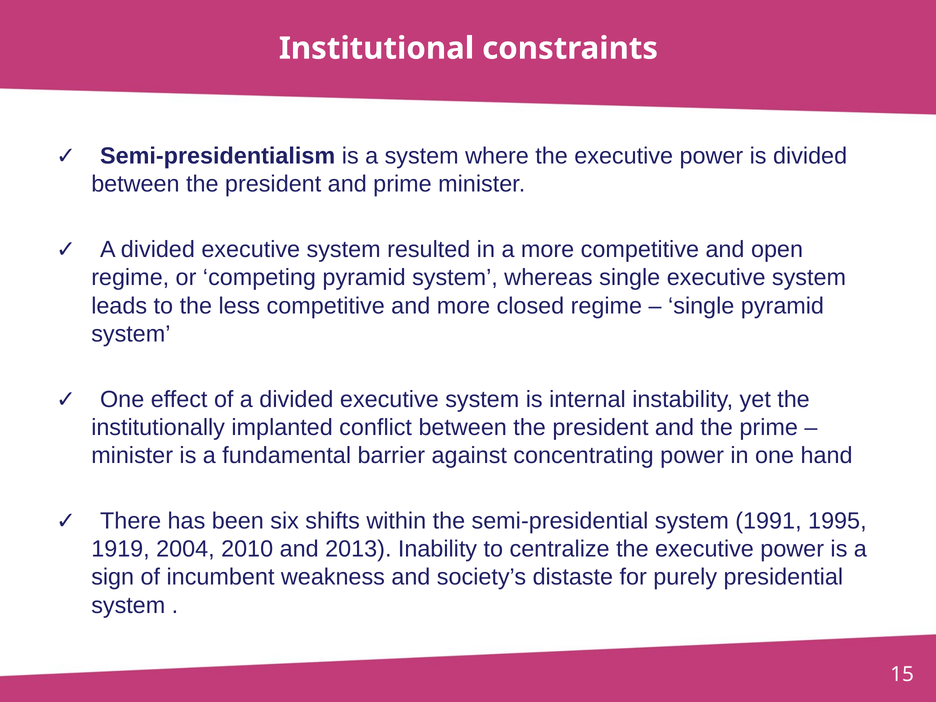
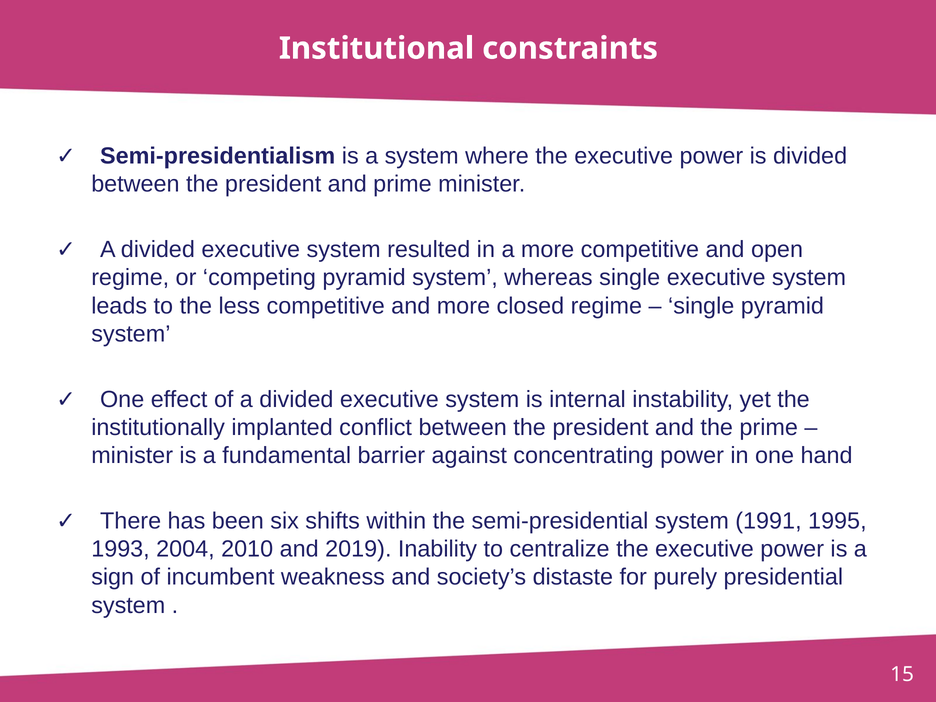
1919: 1919 -> 1993
2013: 2013 -> 2019
